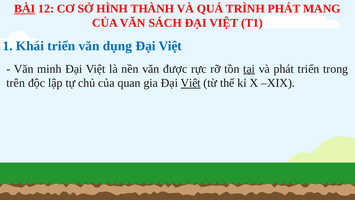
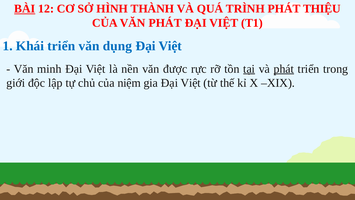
MANG: MANG -> THIỆU
VĂN SÁCH: SÁCH -> PHÁT
phát at (284, 69) underline: none -> present
trên: trên -> giới
quan: quan -> niệm
Việt at (191, 83) underline: present -> none
